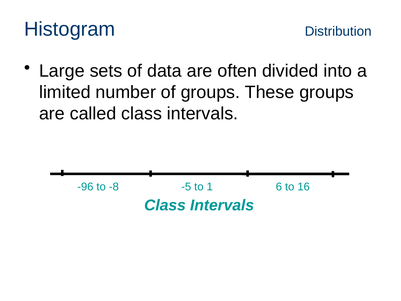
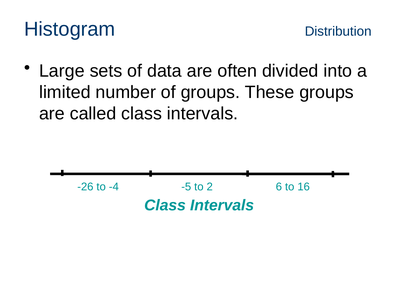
-96: -96 -> -26
-8: -8 -> -4
1: 1 -> 2
